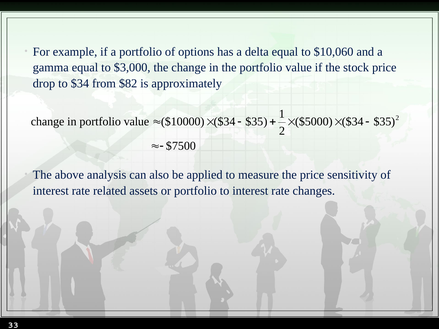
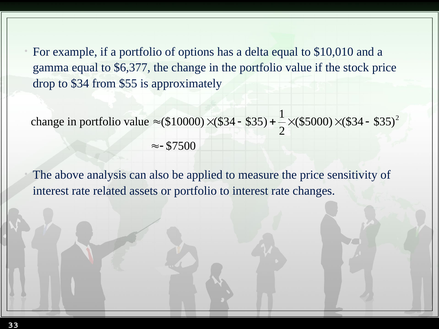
$10,060: $10,060 -> $10,010
$3,000: $3,000 -> $6,377
$82: $82 -> $55
